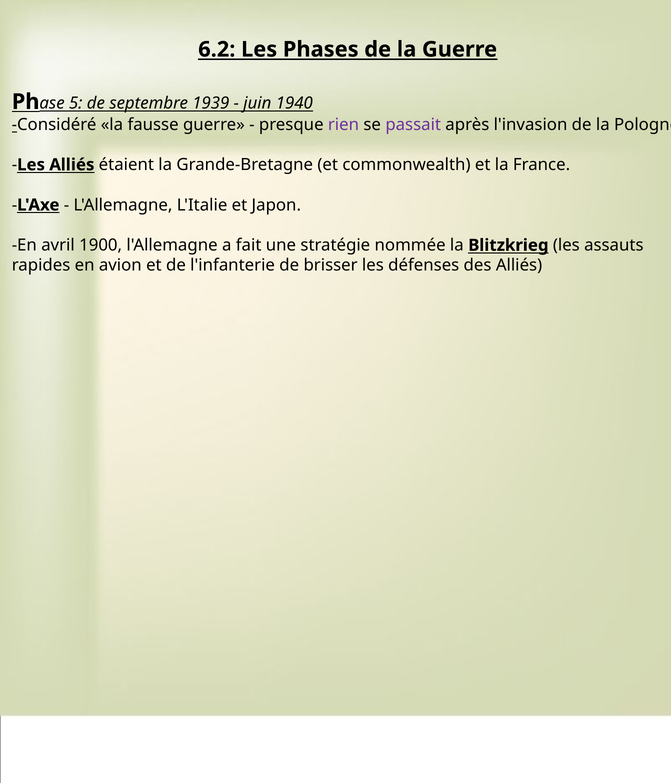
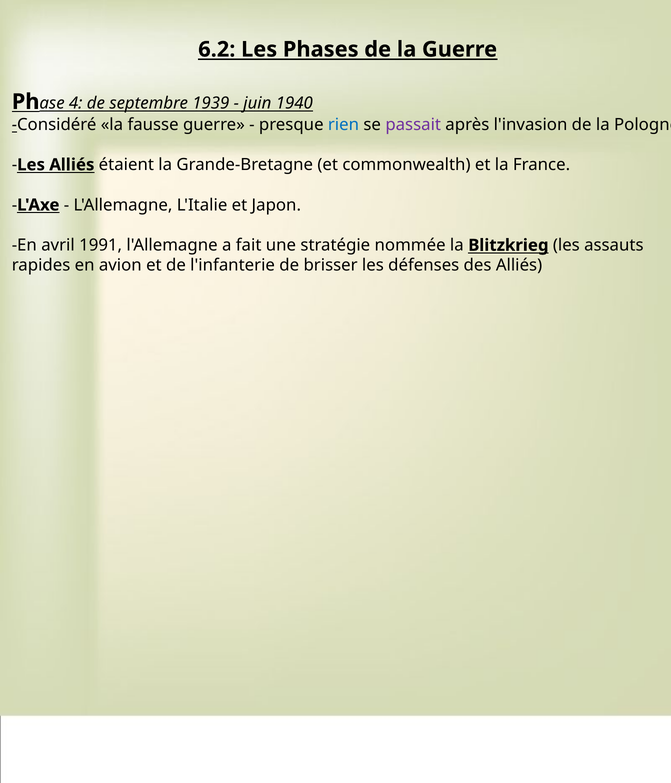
5: 5 -> 4
rien colour: purple -> blue
1900: 1900 -> 1991
